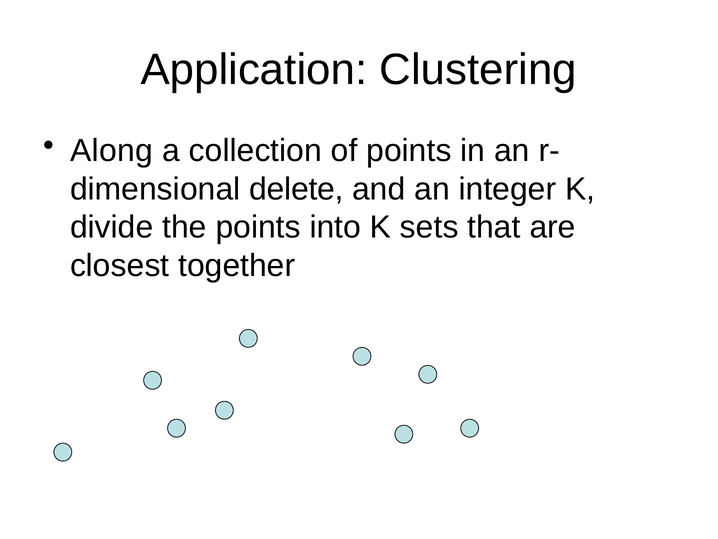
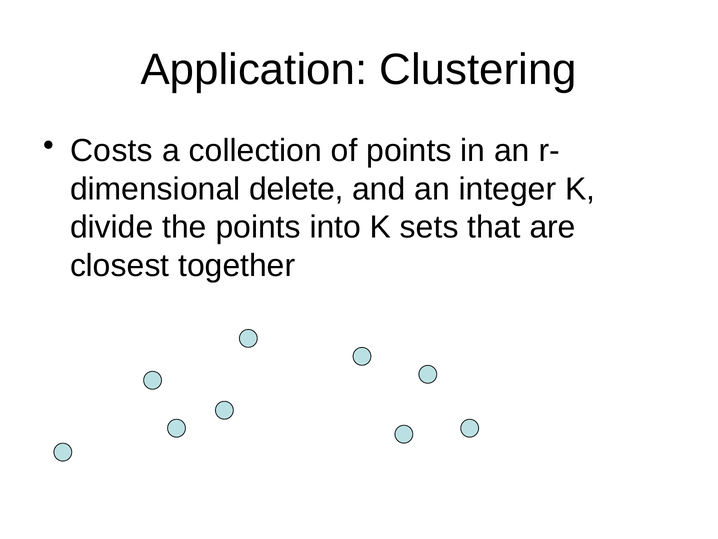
Along: Along -> Costs
